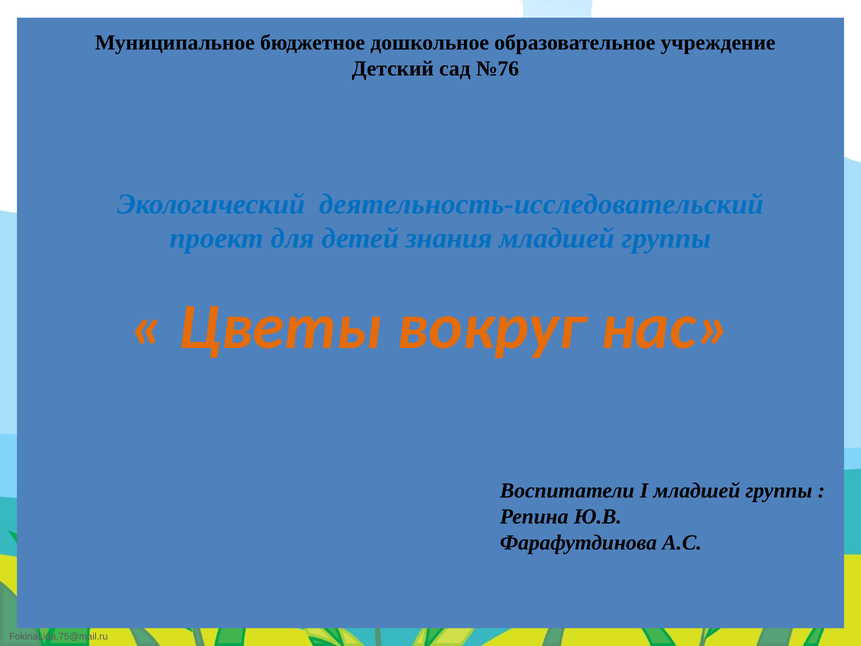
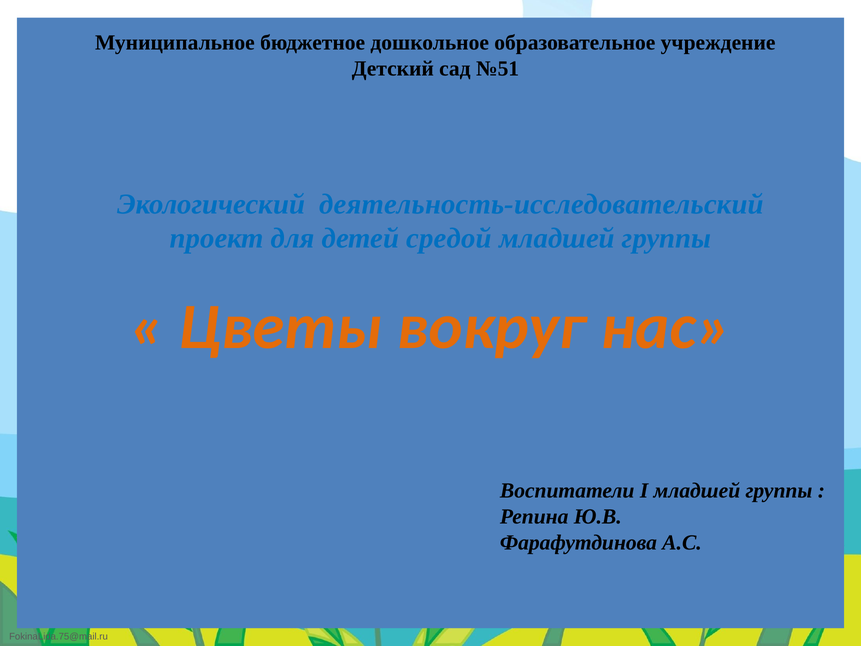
№76: №76 -> №51
знания: знания -> средой
